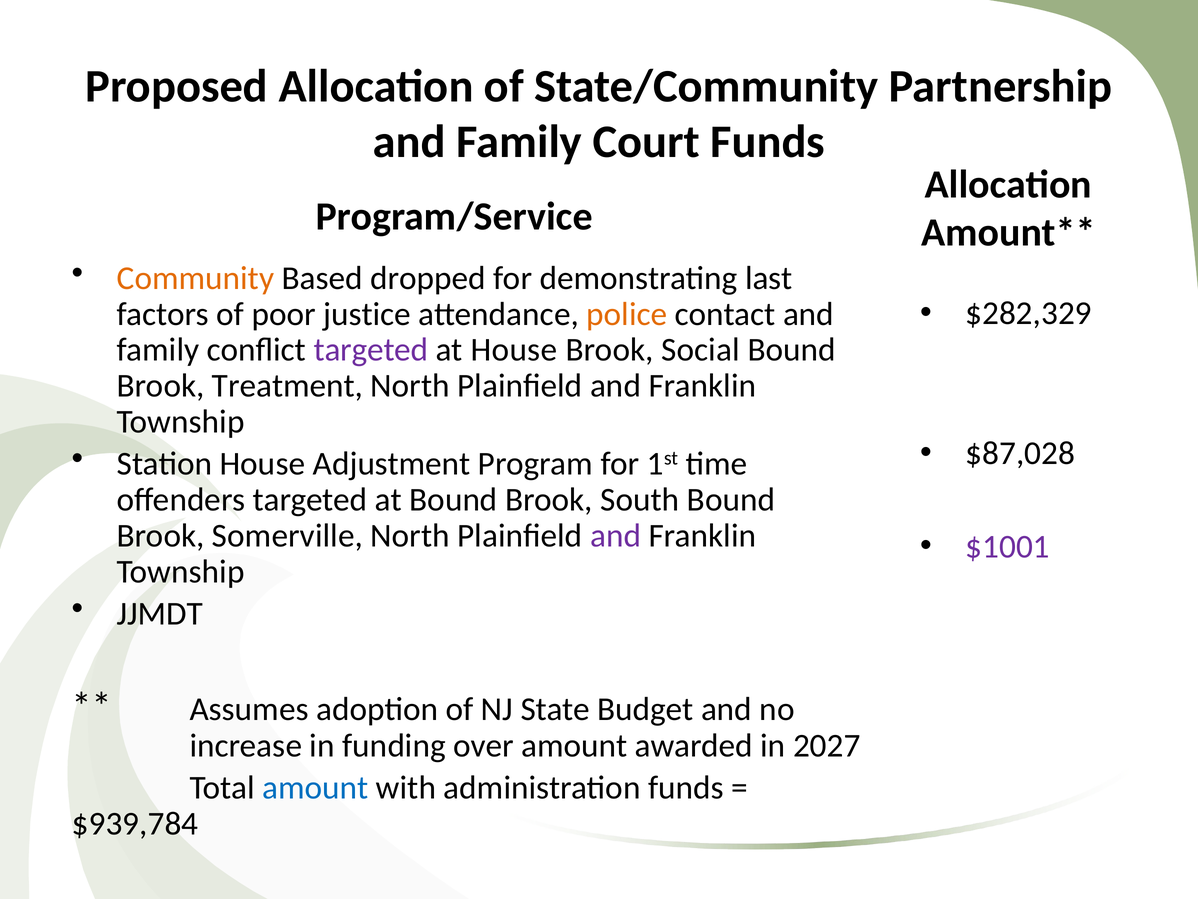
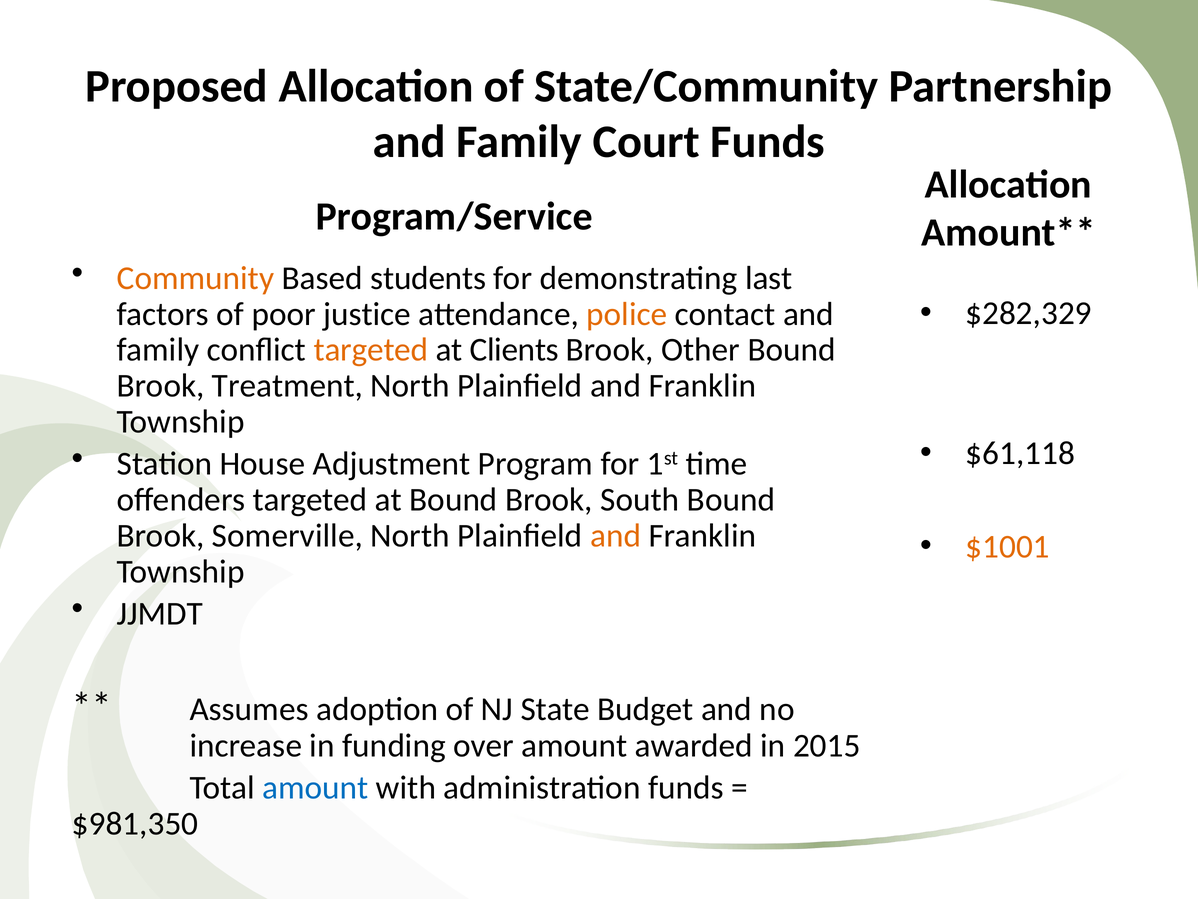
dropped: dropped -> students
targeted at (371, 350) colour: purple -> orange
at House: House -> Clients
Social: Social -> Other
$87,028: $87,028 -> $61,118
and at (616, 535) colour: purple -> orange
$1001 colour: purple -> orange
2027: 2027 -> 2015
$939,784: $939,784 -> $981,350
